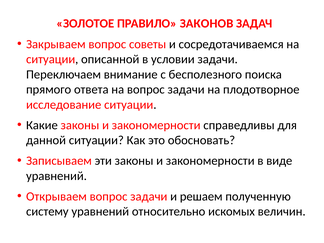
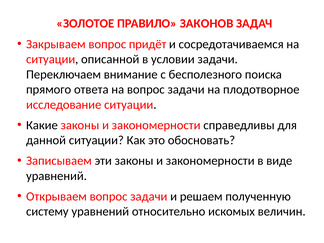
советы: советы -> придёт
